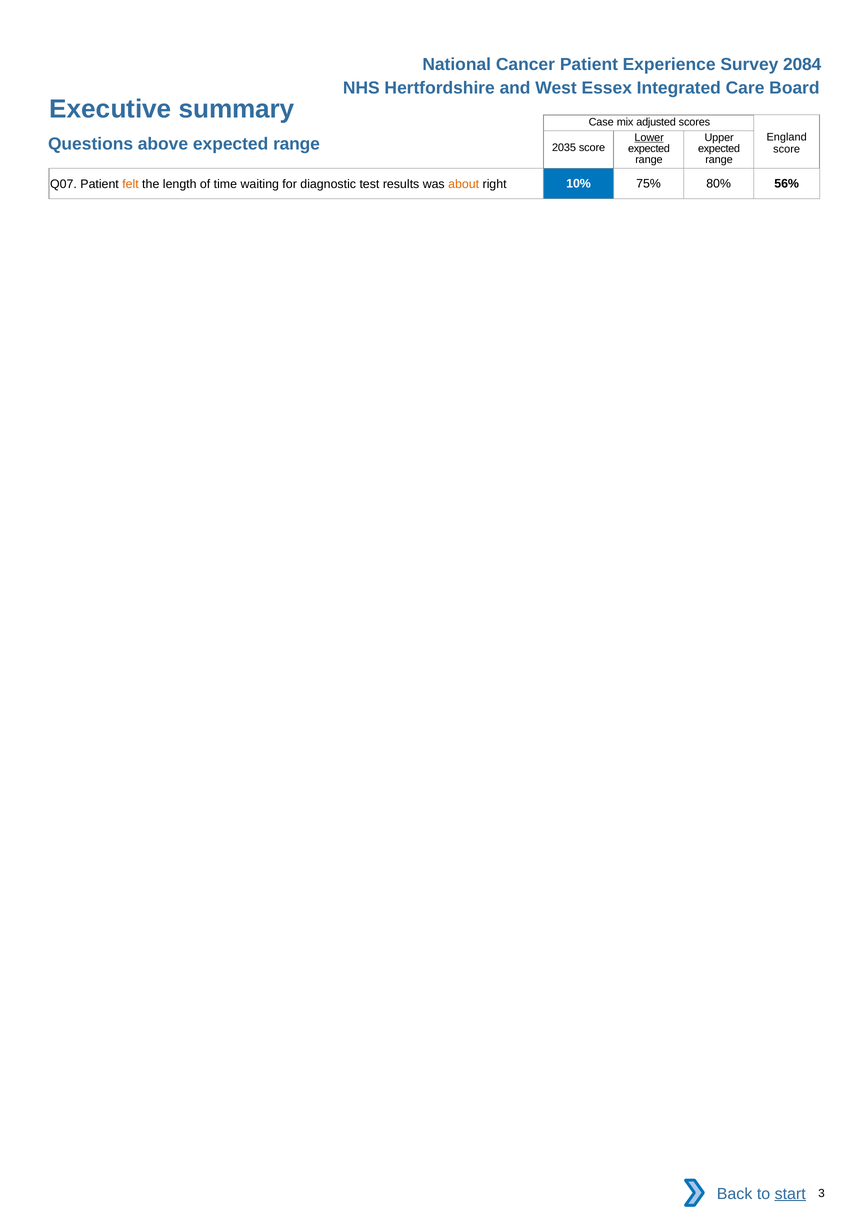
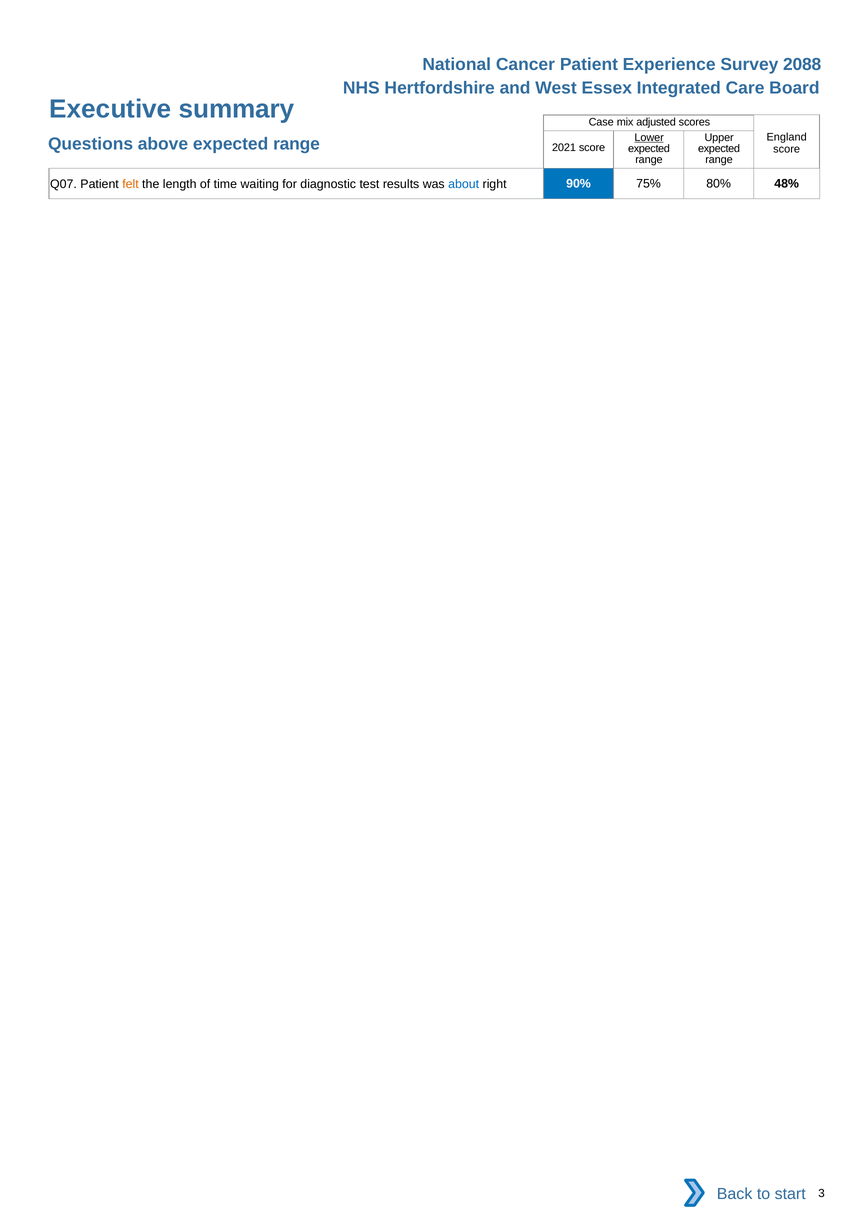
2084: 2084 -> 2088
2035: 2035 -> 2021
about colour: orange -> blue
10%: 10% -> 90%
56%: 56% -> 48%
start underline: present -> none
